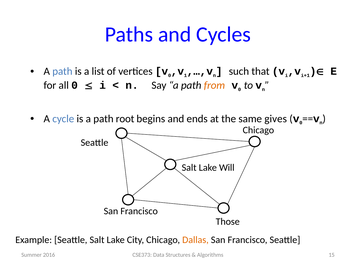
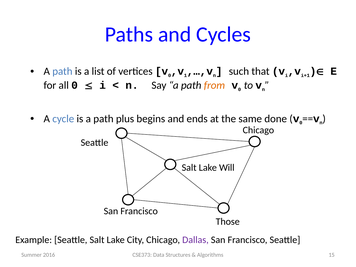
root: root -> plus
gives: gives -> done
Dallas colour: orange -> purple
